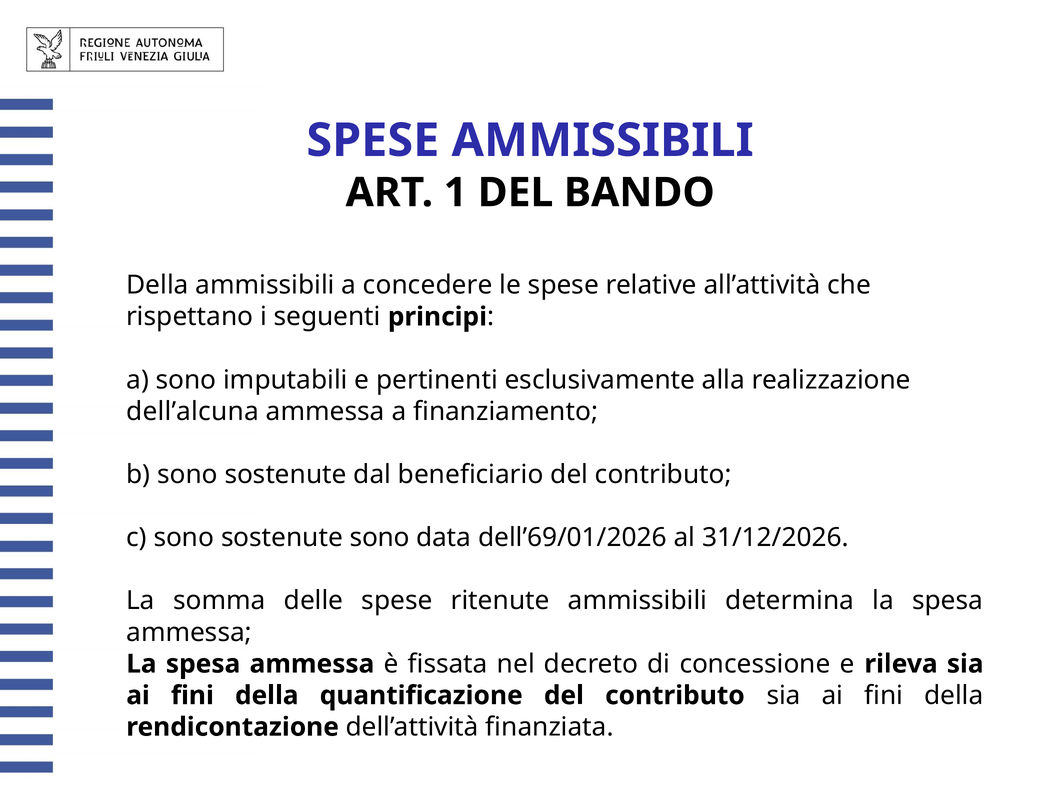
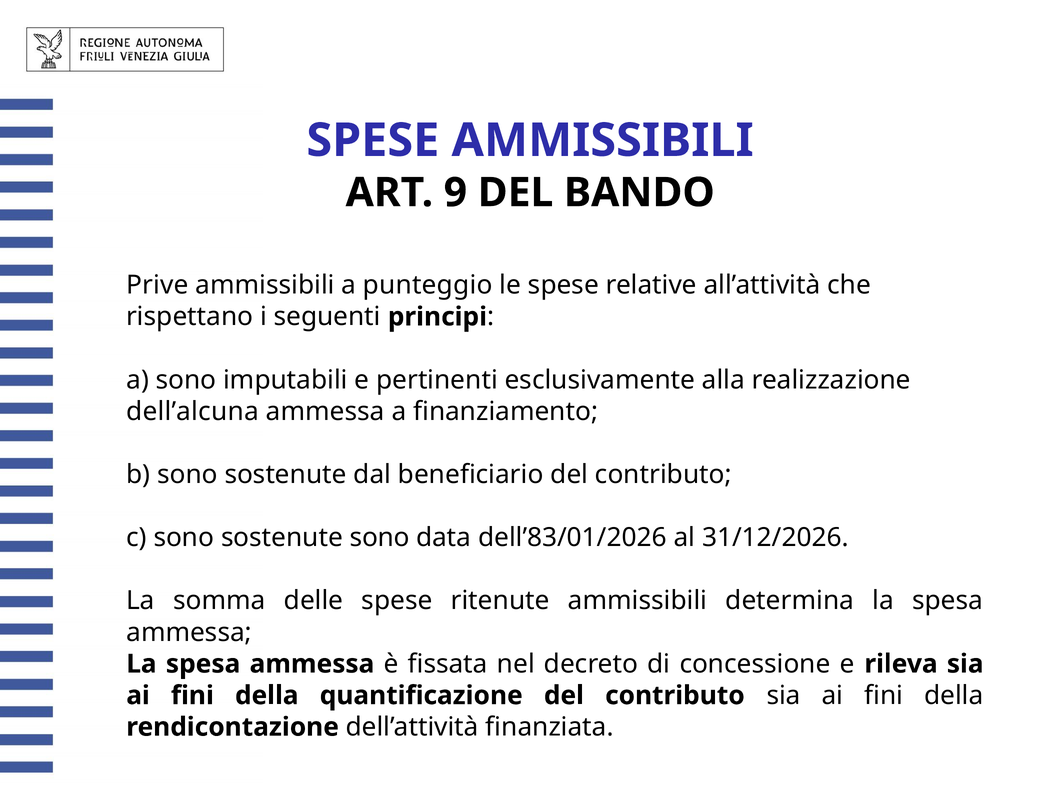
1: 1 -> 9
Della at (157, 285): Della -> Prive
concedere: concedere -> punteggio
dell’69/01/2026: dell’69/01/2026 -> dell’83/01/2026
